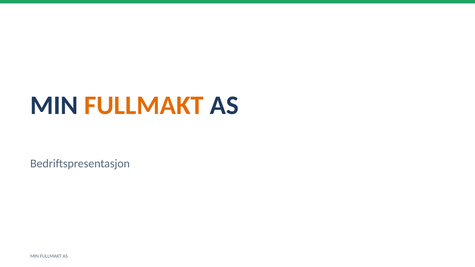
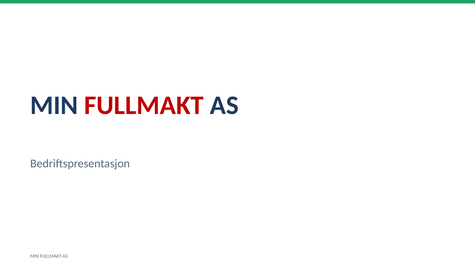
FULLMAKT at (144, 105) colour: orange -> red
